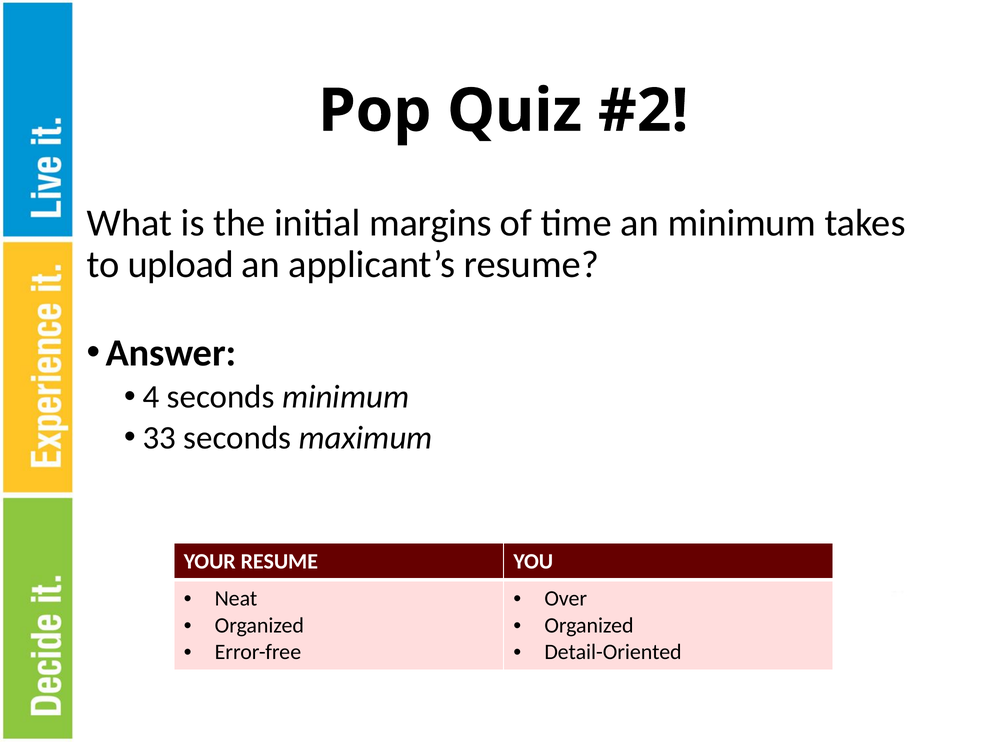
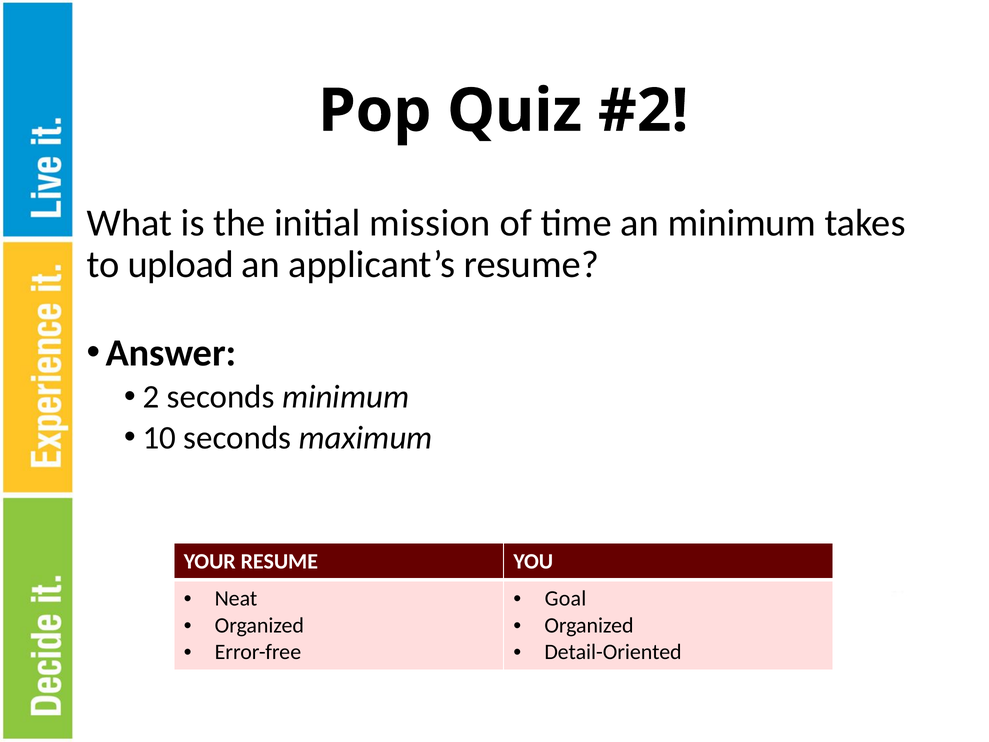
margins: margins -> mission
4: 4 -> 2
33: 33 -> 10
Over: Over -> Goal
